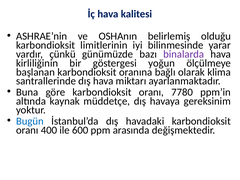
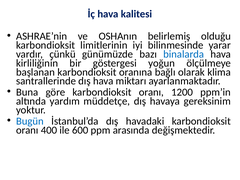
binalarda colour: purple -> blue
7780: 7780 -> 1200
kaynak: kaynak -> yardım
